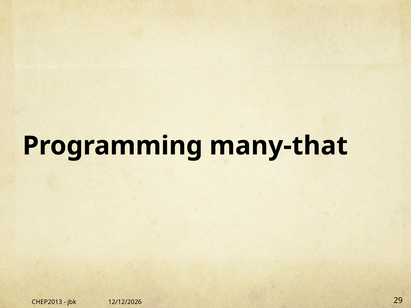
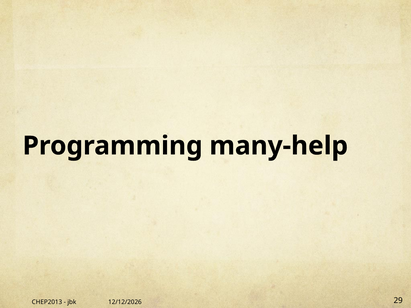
many-that: many-that -> many-help
